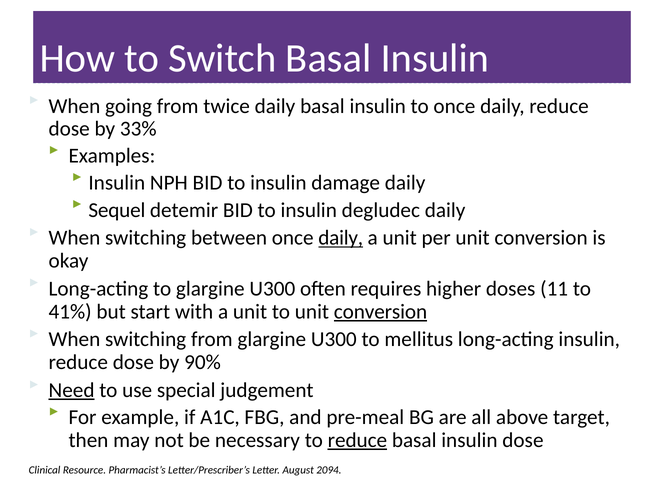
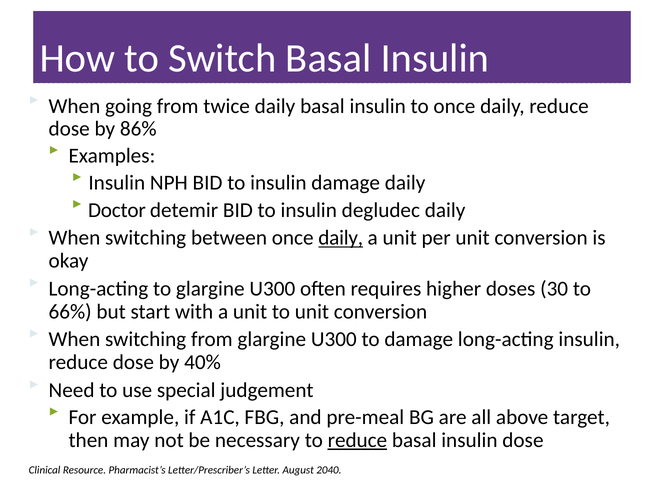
33%: 33% -> 86%
Sequel: Sequel -> Doctor
11: 11 -> 30
41%: 41% -> 66%
conversion at (380, 312) underline: present -> none
to mellitus: mellitus -> damage
90%: 90% -> 40%
Need underline: present -> none
2094: 2094 -> 2040
